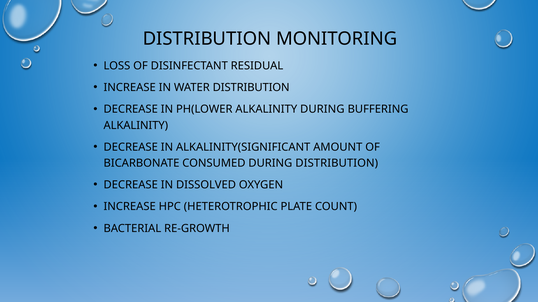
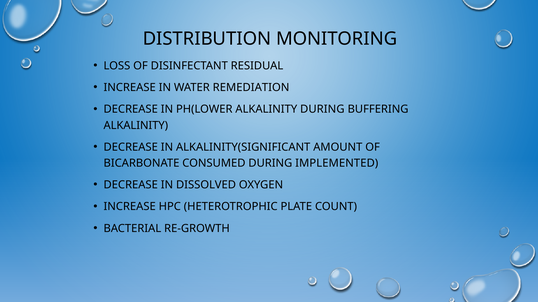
WATER DISTRIBUTION: DISTRIBUTION -> REMEDIATION
DURING DISTRIBUTION: DISTRIBUTION -> IMPLEMENTED
